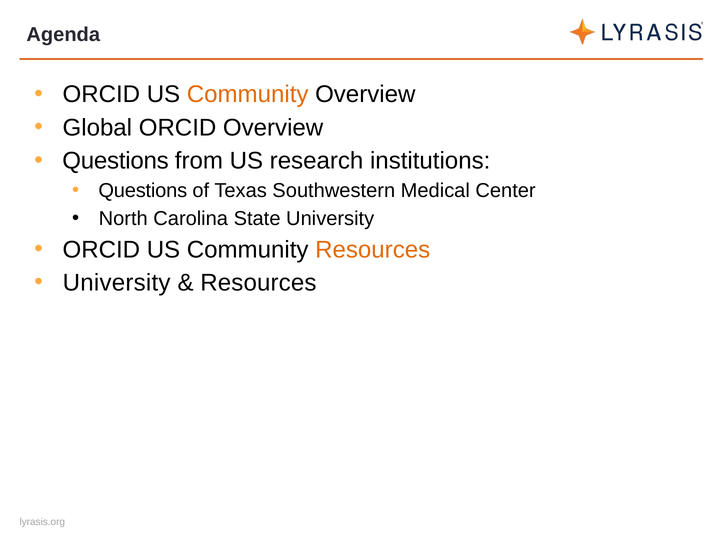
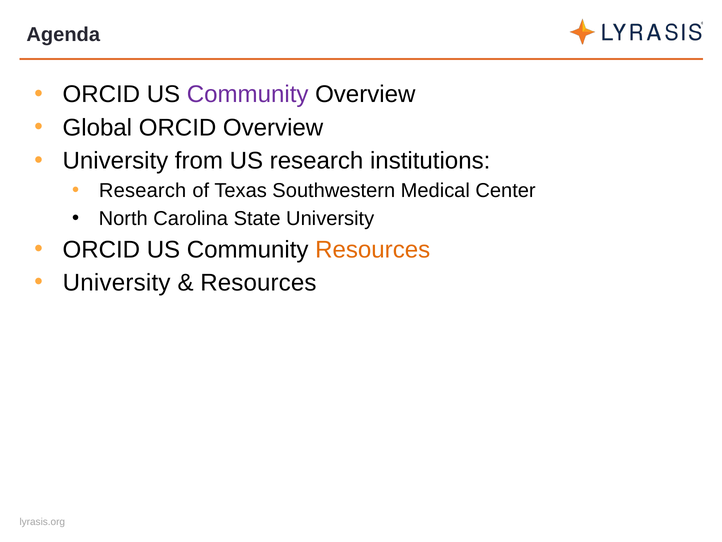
Community at (248, 94) colour: orange -> purple
Questions at (116, 161): Questions -> University
Questions at (143, 191): Questions -> Research
